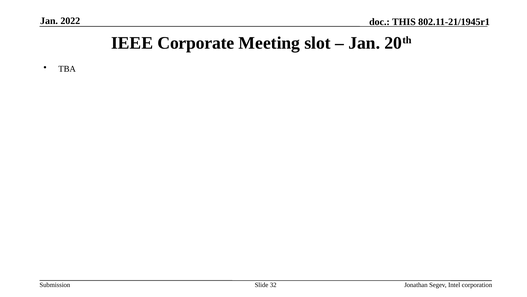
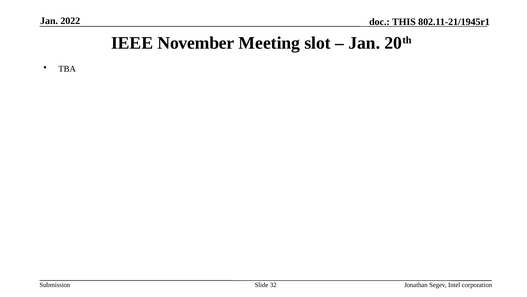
Corporate: Corporate -> November
